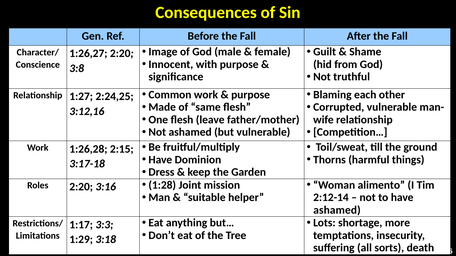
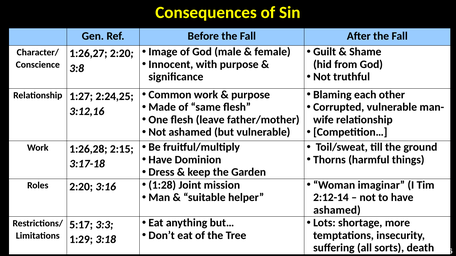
alimento: alimento -> imaginar
1:17: 1:17 -> 5:17
